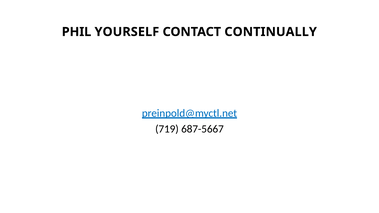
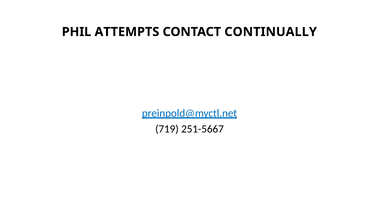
YOURSELF: YOURSELF -> ATTEMPTS
687-5667: 687-5667 -> 251-5667
